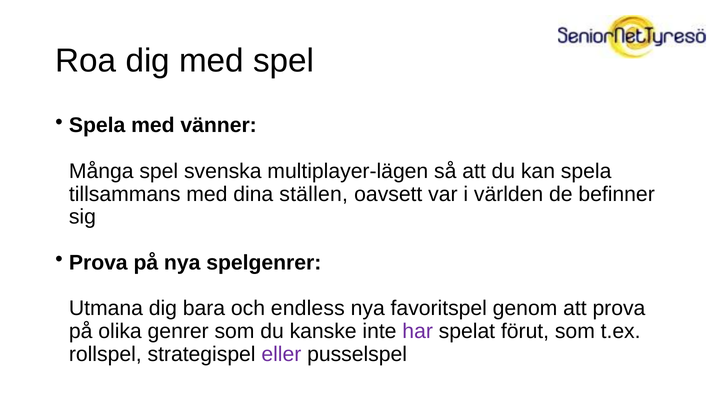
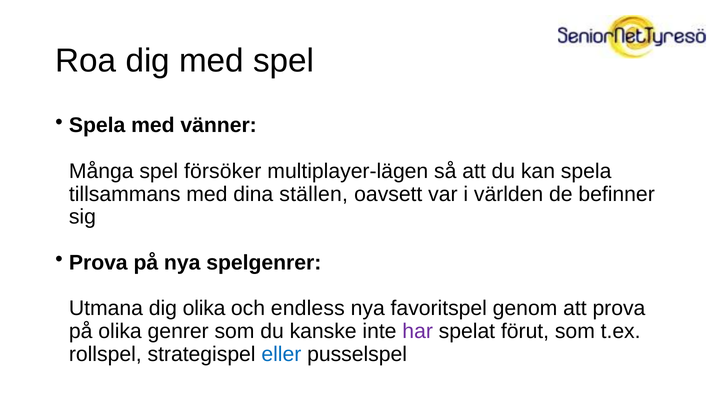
svenska: svenska -> försöker
dig bara: bara -> olika
eller colour: purple -> blue
